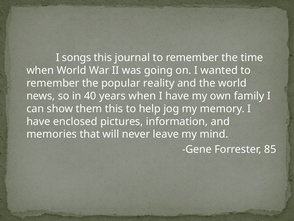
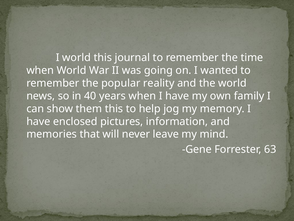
I songs: songs -> world
85: 85 -> 63
